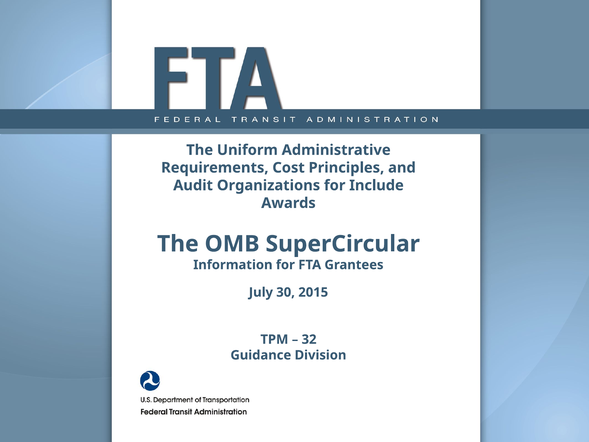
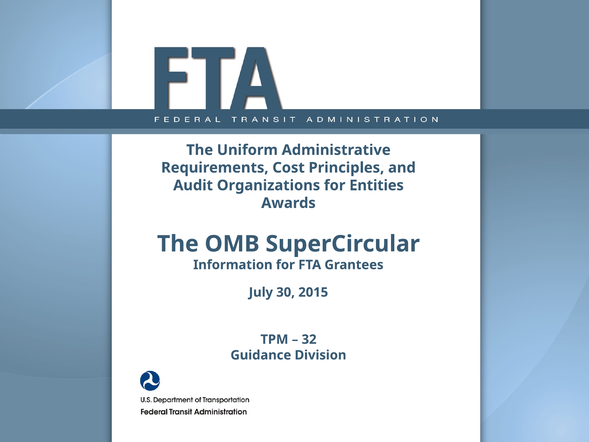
Include: Include -> Entities
